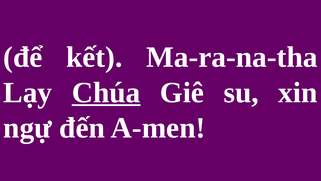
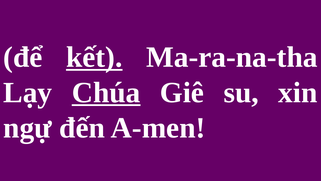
kết underline: none -> present
